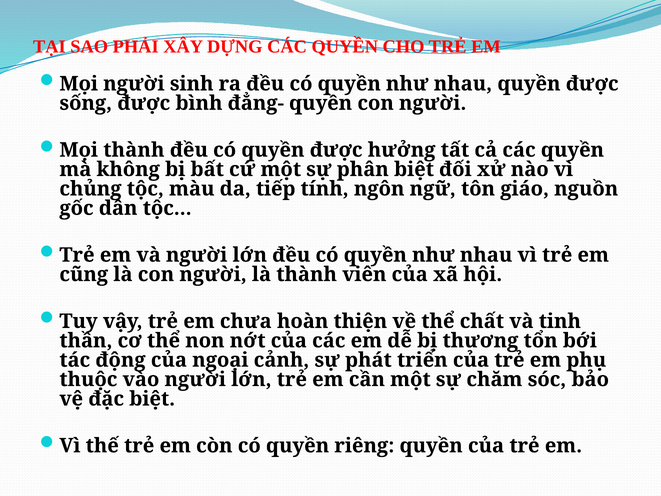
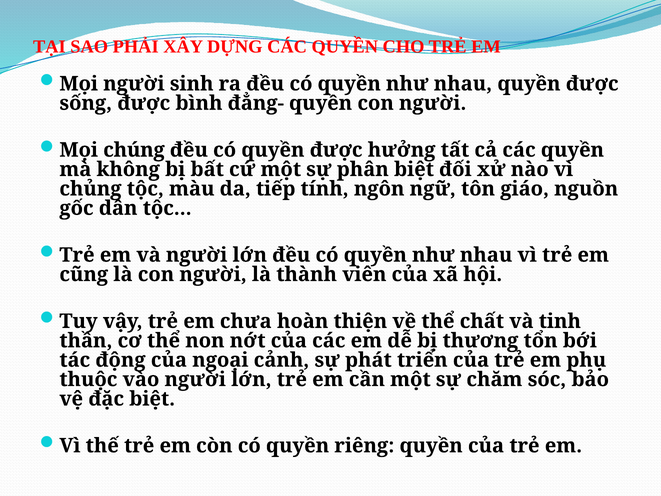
Mọi thành: thành -> chúng
